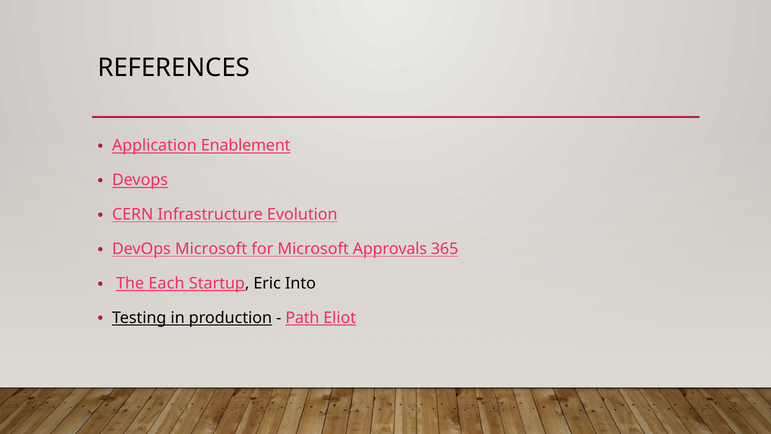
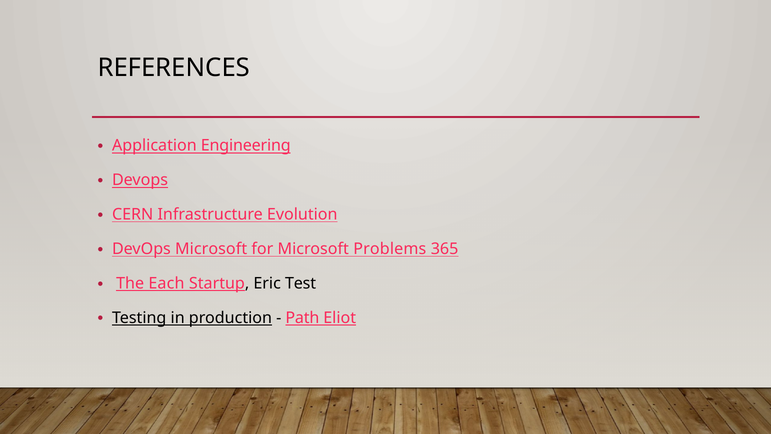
Enablement: Enablement -> Engineering
Approvals: Approvals -> Problems
Into: Into -> Test
